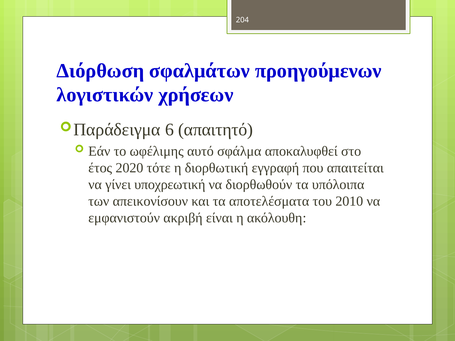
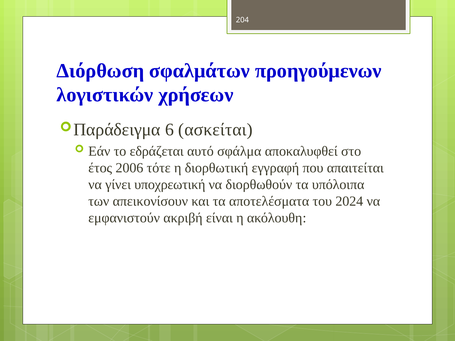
απαιτητό: απαιτητό -> ασκείται
ωφέλιμης: ωφέλιμης -> εδράζεται
2020: 2020 -> 2006
2010: 2010 -> 2024
